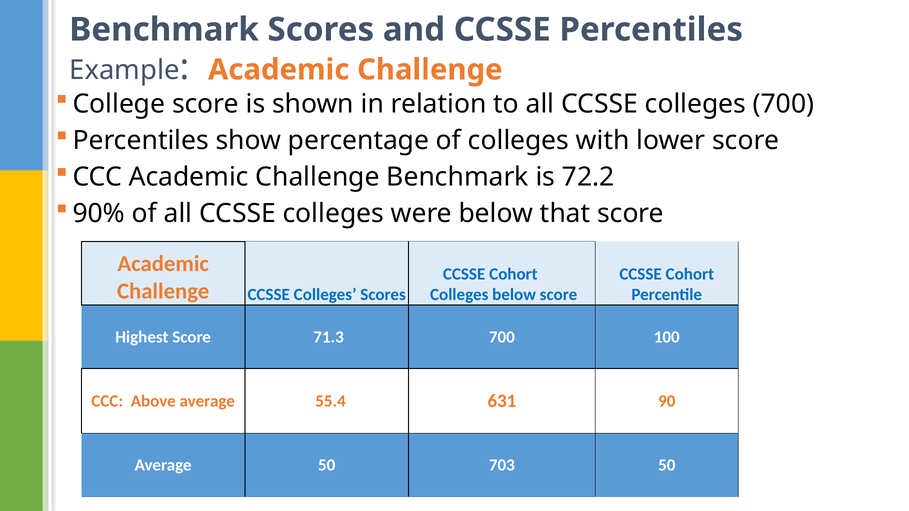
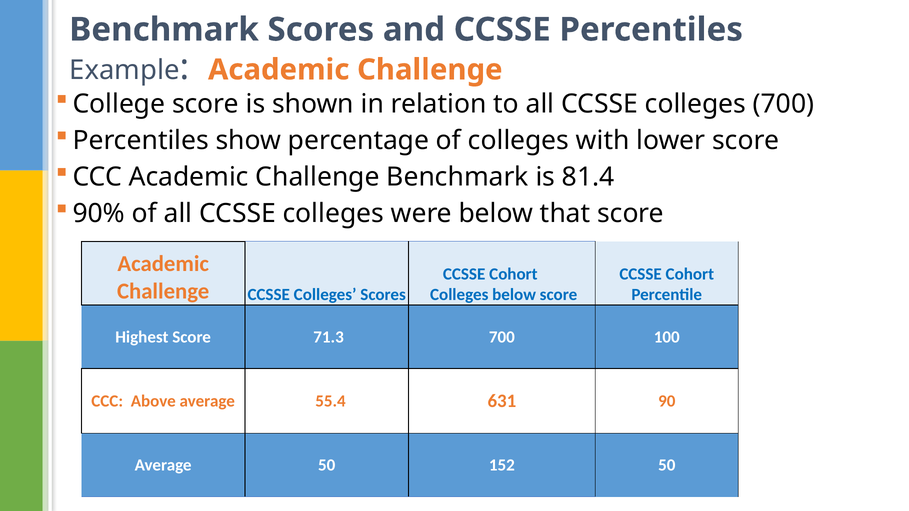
72.2: 72.2 -> 81.4
703: 703 -> 152
